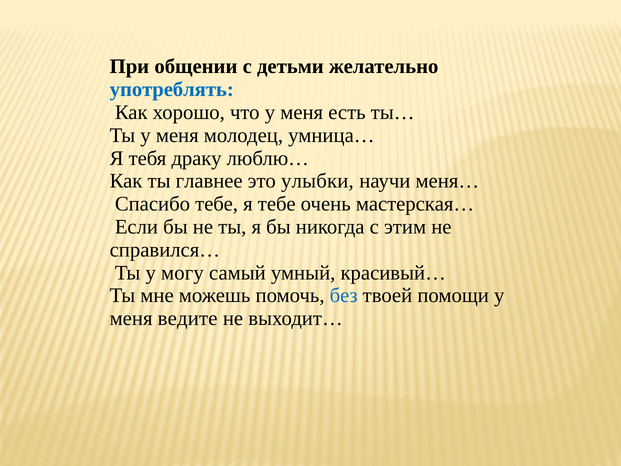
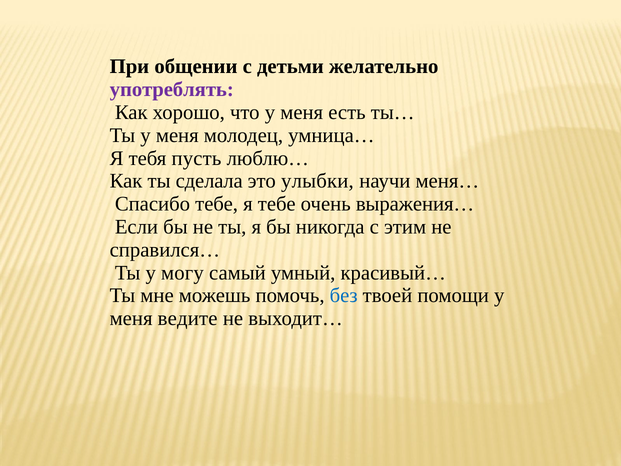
употреблять colour: blue -> purple
драку: драку -> пусть
главнее: главнее -> сделала
мастерская…: мастерская… -> выражения…
